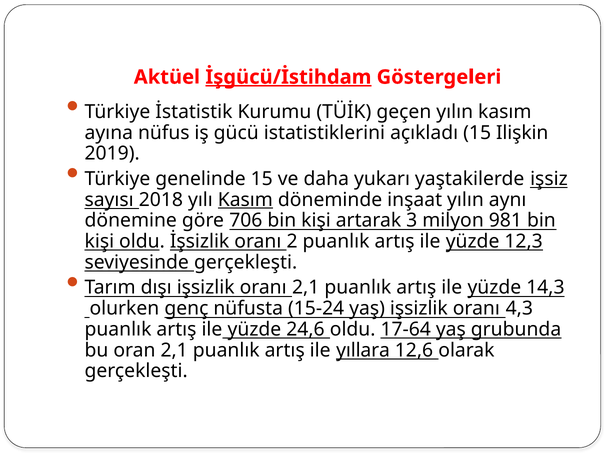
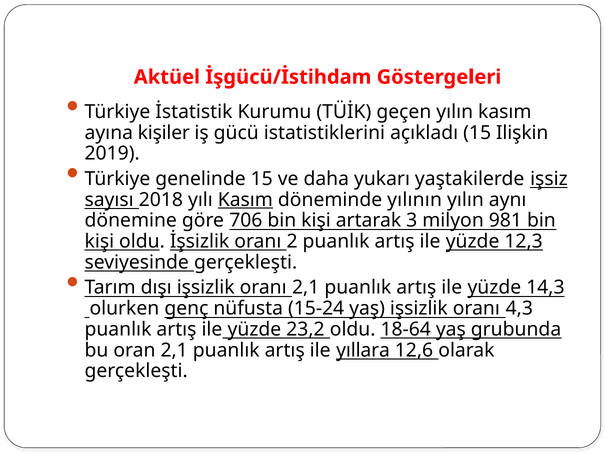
İşgücü/İstihdam underline: present -> none
nüfus: nüfus -> kişiler
inşaat: inşaat -> yılının
24,6: 24,6 -> 23,2
17-64: 17-64 -> 18-64
